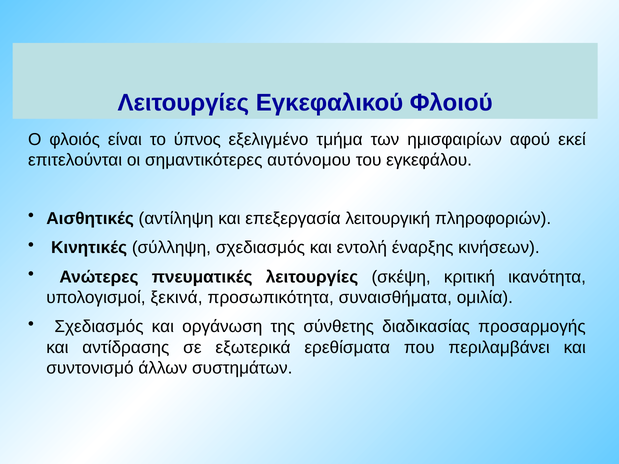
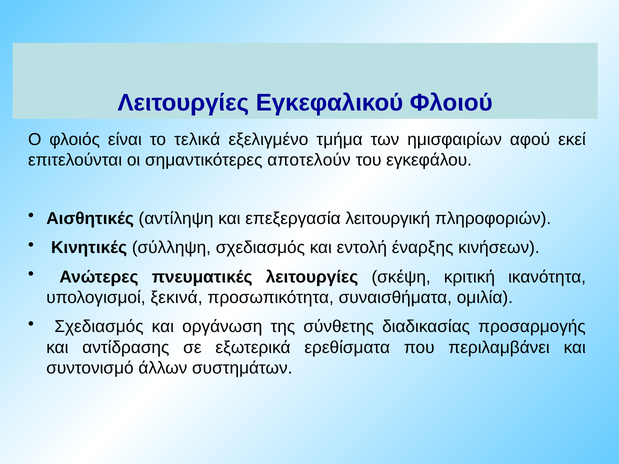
ύπνος: ύπνος -> τελικά
αυτόνομου: αυτόνομου -> αποτελούν
